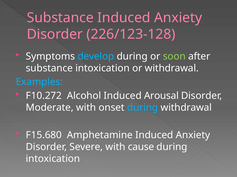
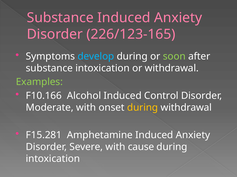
226/123-128: 226/123-128 -> 226/123-165
Examples colour: light blue -> light green
F10.272: F10.272 -> F10.166
Arousal: Arousal -> Control
during at (143, 108) colour: light blue -> yellow
F15.680: F15.680 -> F15.281
